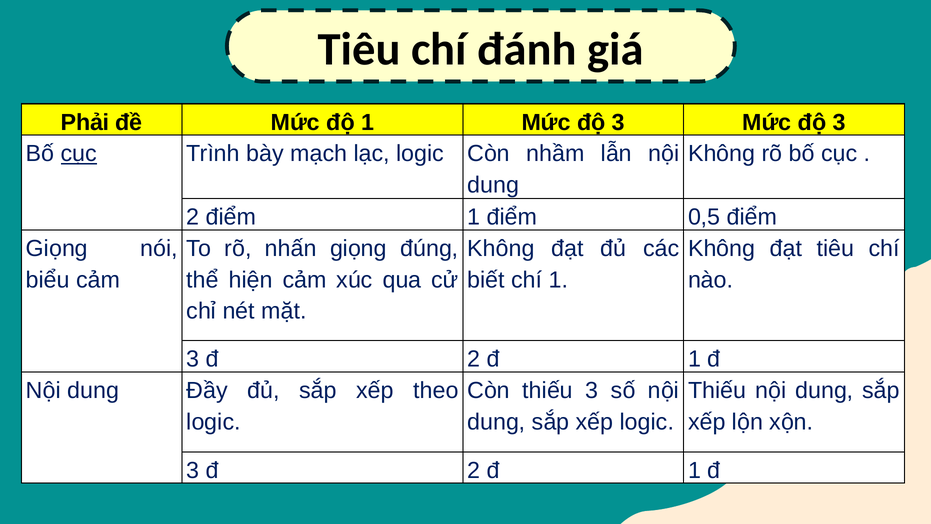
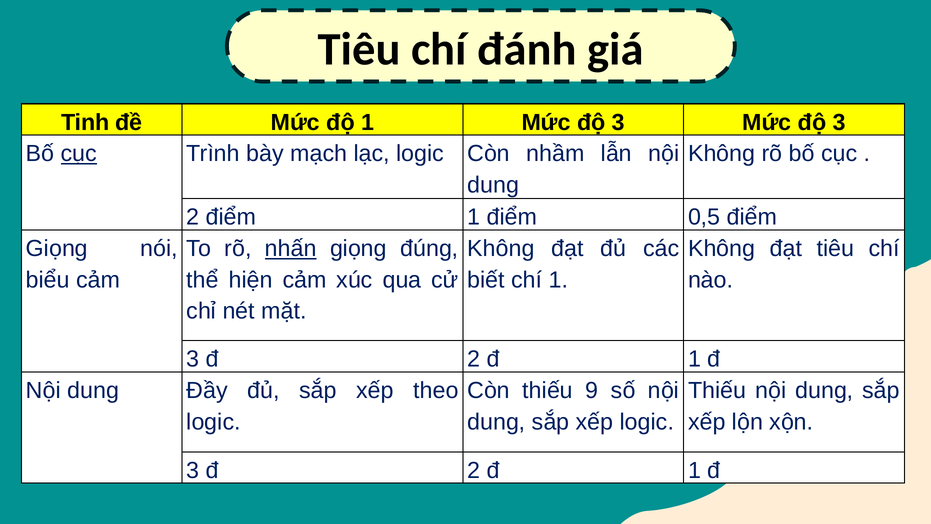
Phải: Phải -> Tinh
nhấn underline: none -> present
thiếu 3: 3 -> 9
